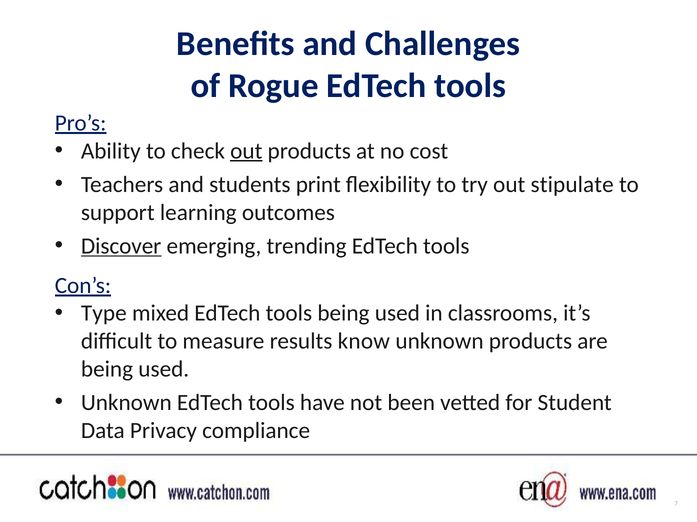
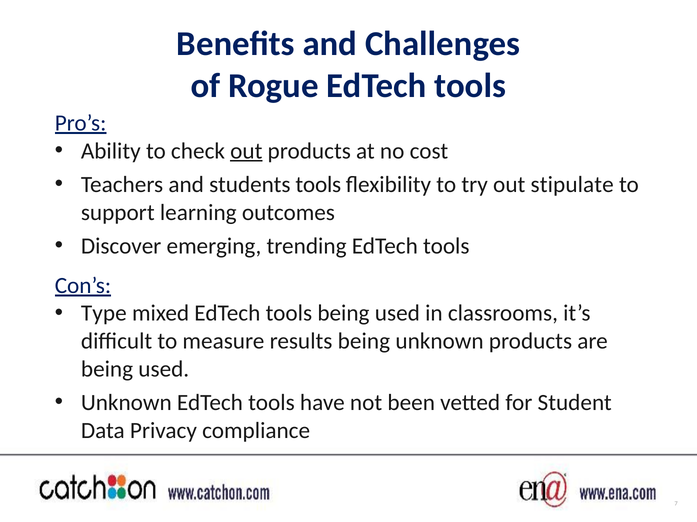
students print: print -> tools
Discover underline: present -> none
results know: know -> being
